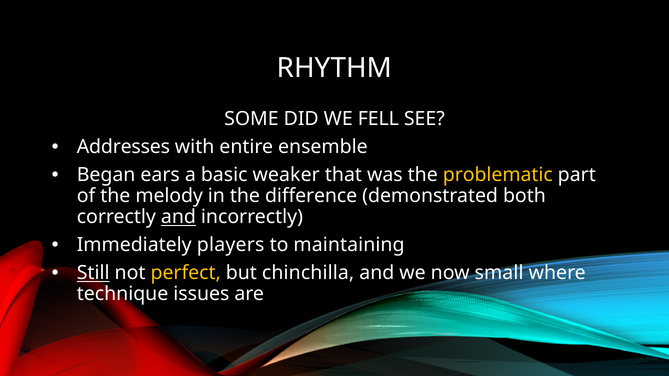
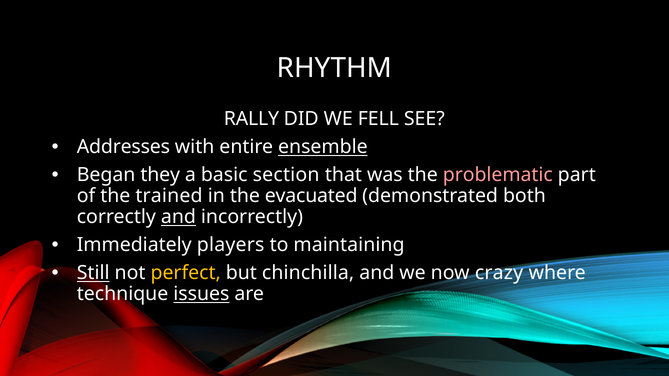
SOME: SOME -> RALLY
ensemble underline: none -> present
ears: ears -> they
weaker: weaker -> section
problematic colour: yellow -> pink
melody: melody -> trained
difference: difference -> evacuated
small: small -> crazy
issues underline: none -> present
